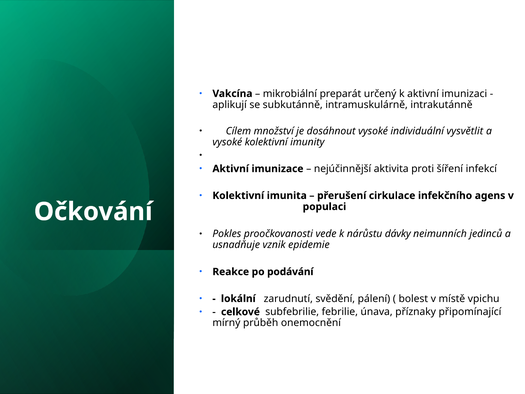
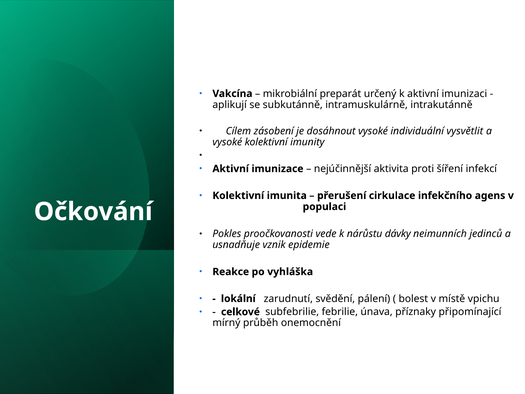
množství: množství -> zásobení
podávání: podávání -> vyhláška
